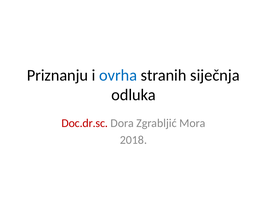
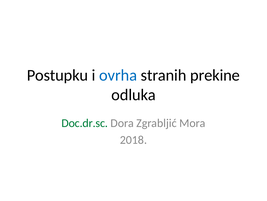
Priznanju: Priznanju -> Postupku
siječnja: siječnja -> prekine
Doc.dr.sc colour: red -> green
